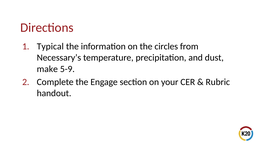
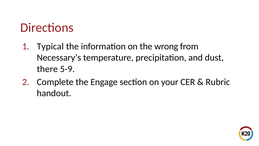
circles: circles -> wrong
make: make -> there
